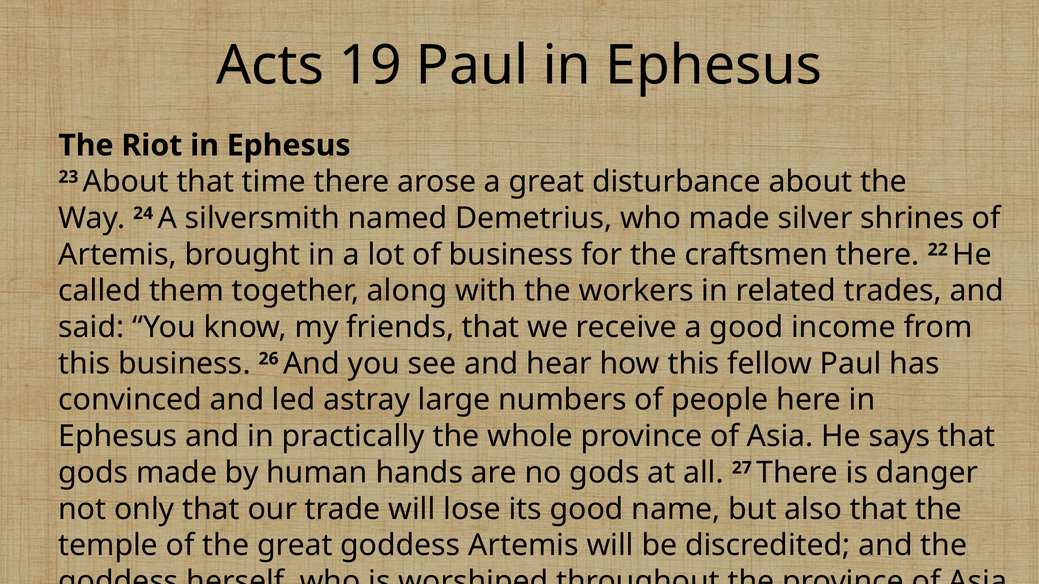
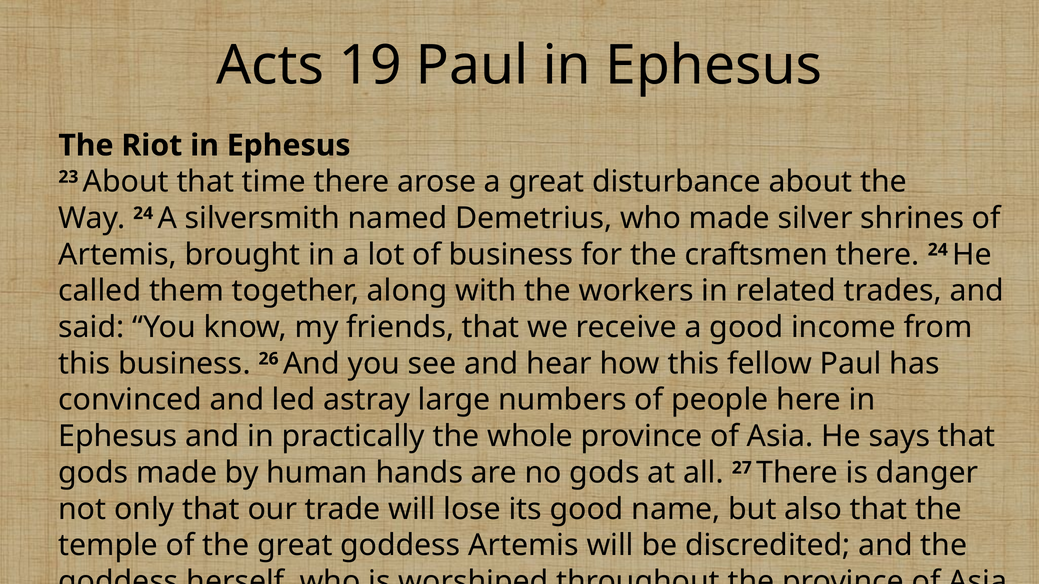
there 22: 22 -> 24
